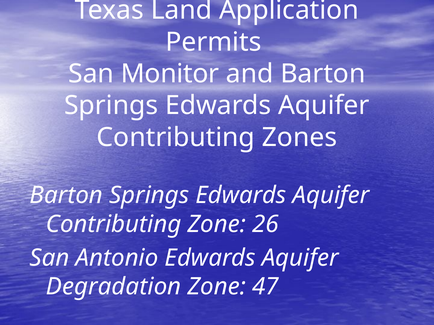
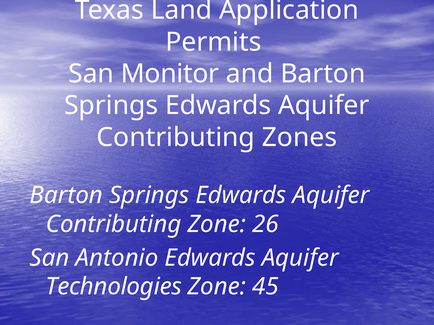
Degradation: Degradation -> Technologies
47: 47 -> 45
